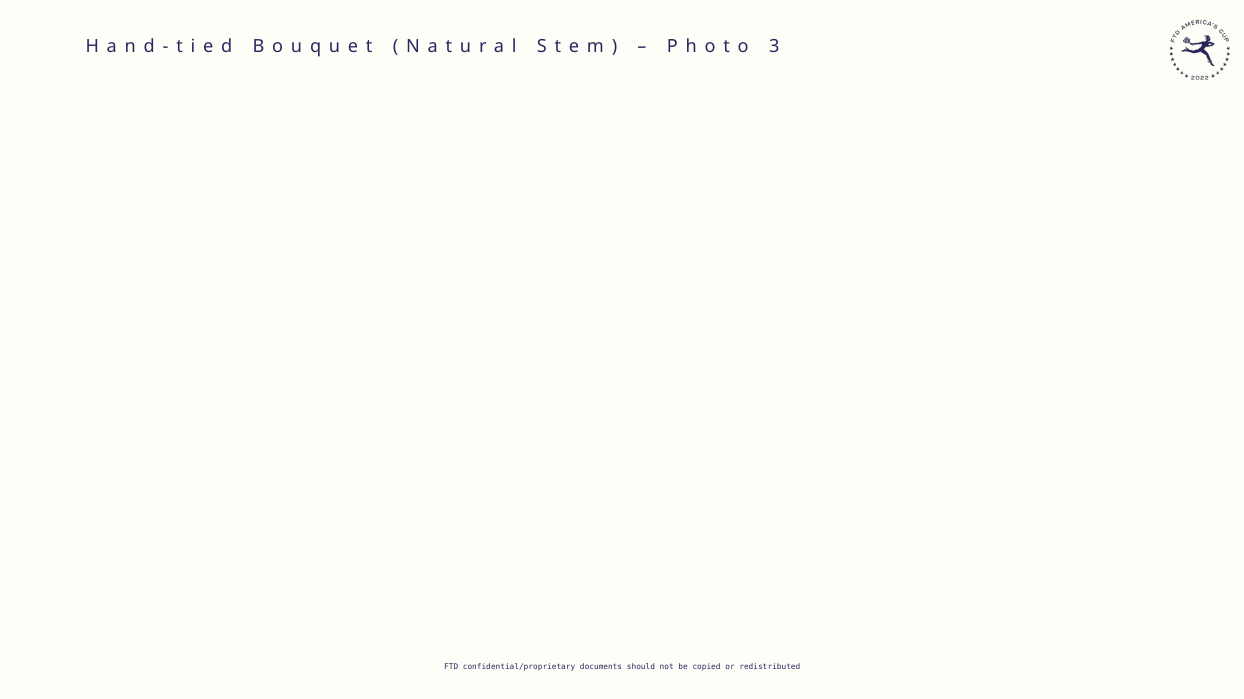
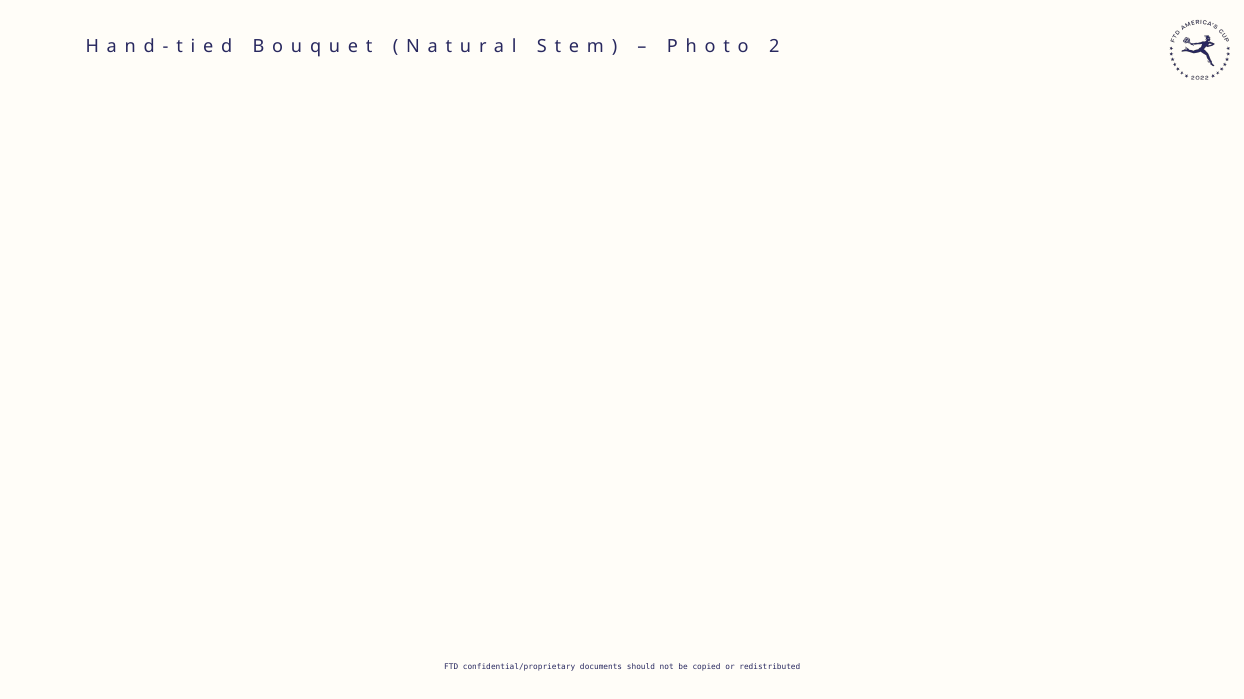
3: 3 -> 2
